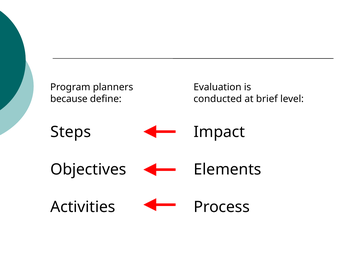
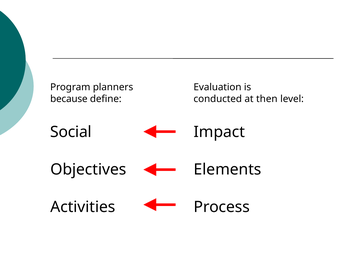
brief: brief -> then
Steps: Steps -> Social
